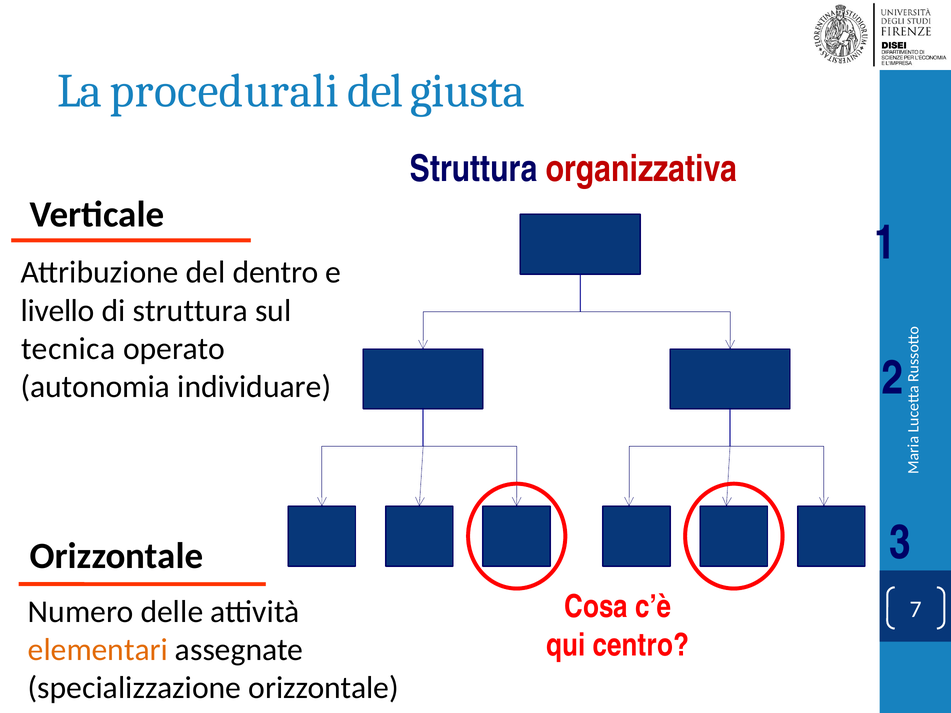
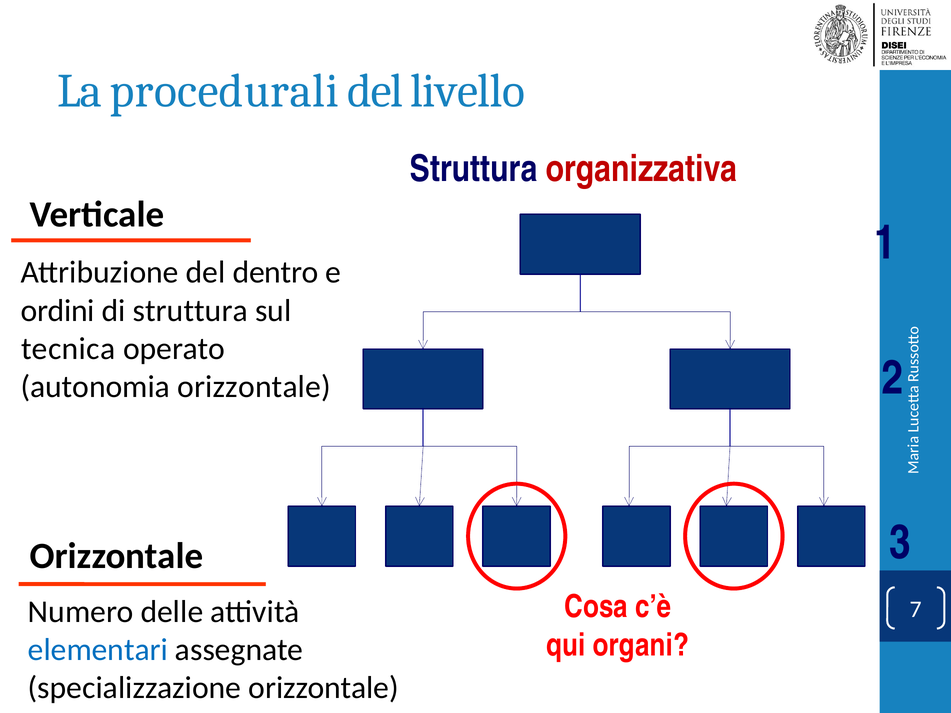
giusta: giusta -> livello
livello: livello -> ordini
autonomia individuare: individuare -> orizzontale
centro: centro -> organi
elementari colour: orange -> blue
